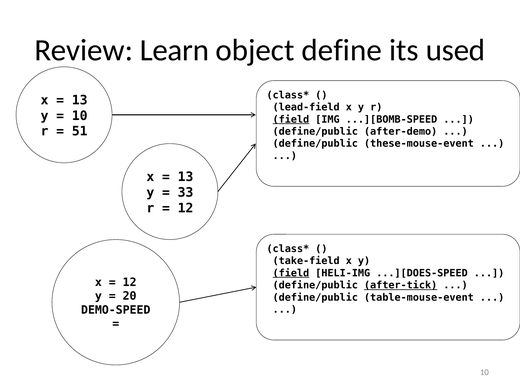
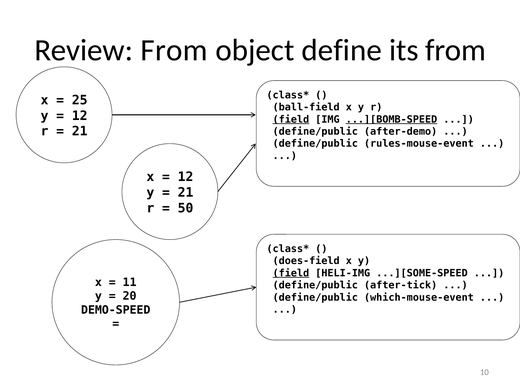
Review Learn: Learn -> From
its used: used -> from
13 at (80, 100): 13 -> 25
lead-field: lead-field -> ball-field
10 at (80, 116): 10 -> 12
...][BOMB-SPEED underline: none -> present
51 at (80, 131): 51 -> 21
these-mouse-event: these-mouse-event -> rules-mouse-event
13 at (186, 177): 13 -> 12
33 at (186, 192): 33 -> 21
12 at (186, 208): 12 -> 50
take-field: take-field -> does-field
...][DOES-SPEED: ...][DOES-SPEED -> ...][SOME-SPEED
12 at (130, 282): 12 -> 11
after-tick underline: present -> none
table-mouse-event: table-mouse-event -> which-mouse-event
